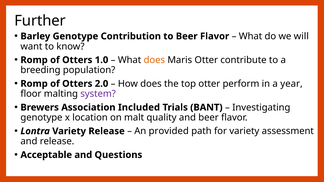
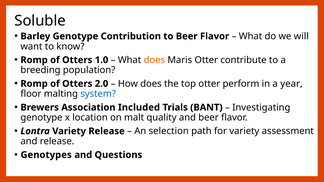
Further: Further -> Soluble
system colour: purple -> blue
provided: provided -> selection
Acceptable: Acceptable -> Genotypes
